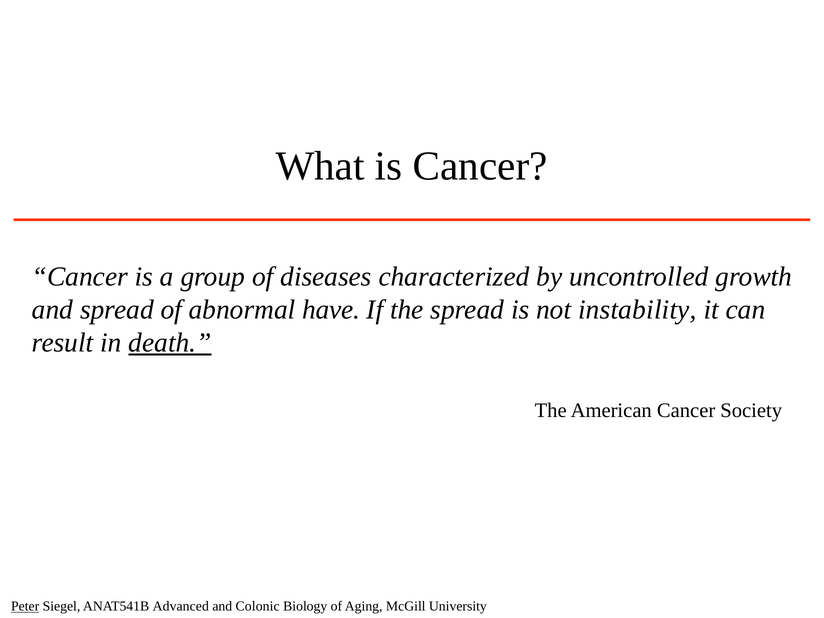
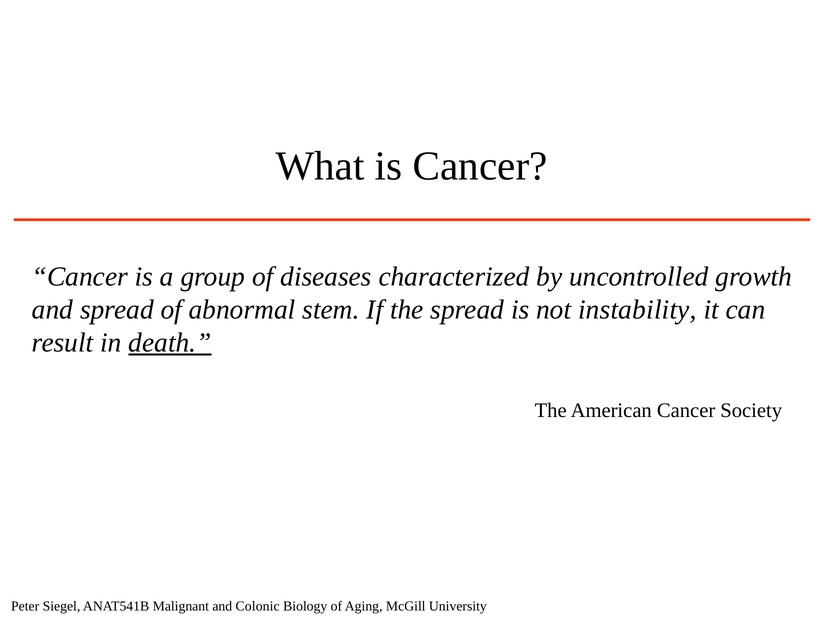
have: have -> stem
Peter underline: present -> none
Advanced: Advanced -> Malignant
